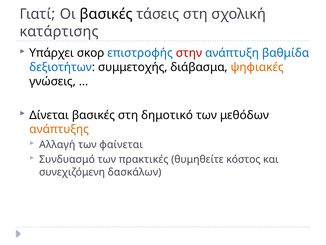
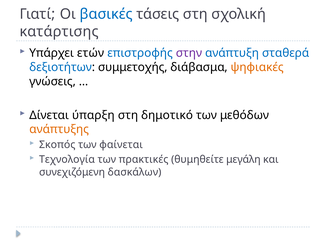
βασικές at (106, 14) colour: black -> blue
σκορ: σκορ -> ετών
στην colour: red -> purple
βαθμίδα: βαθμίδα -> σταθερά
Δίνεται βασικές: βασικές -> ύπαρξη
Αλλαγή: Αλλαγή -> Σκοπός
Συνδυασμό: Συνδυασμό -> Τεχνολογία
κόστος: κόστος -> μεγάλη
